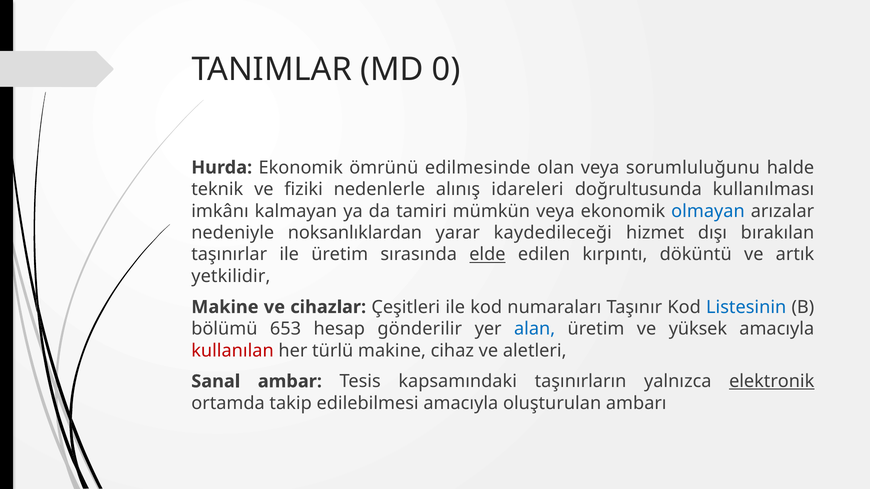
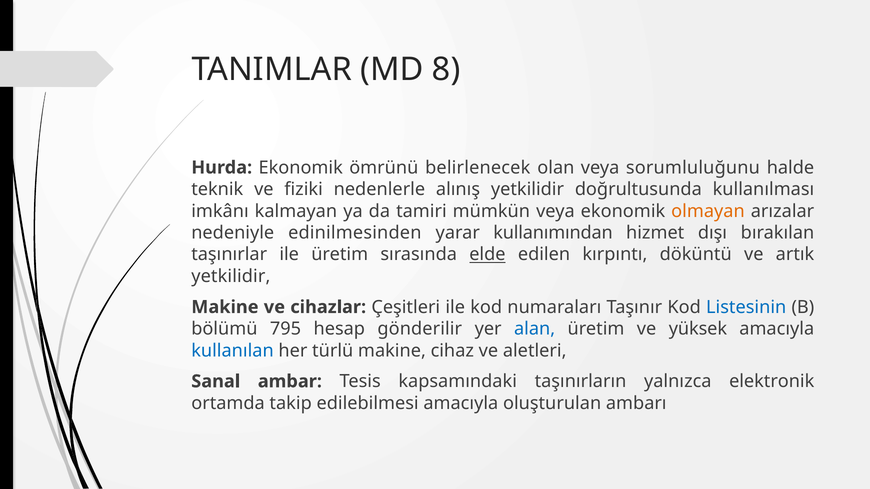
0: 0 -> 8
edilmesinde: edilmesinde -> belirlenecek
alınış idareleri: idareleri -> yetkilidir
olmayan colour: blue -> orange
noksanlıklardan: noksanlıklardan -> edinilmesinden
kaydedileceği: kaydedileceği -> kullanımından
653: 653 -> 795
kullanılan colour: red -> blue
elektronik underline: present -> none
